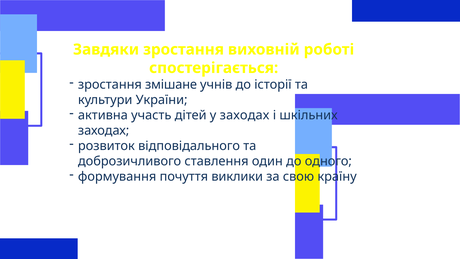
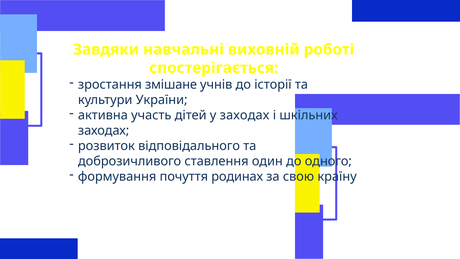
Завдяки зростання: зростання -> навчальні
виклики: виклики -> родинах
